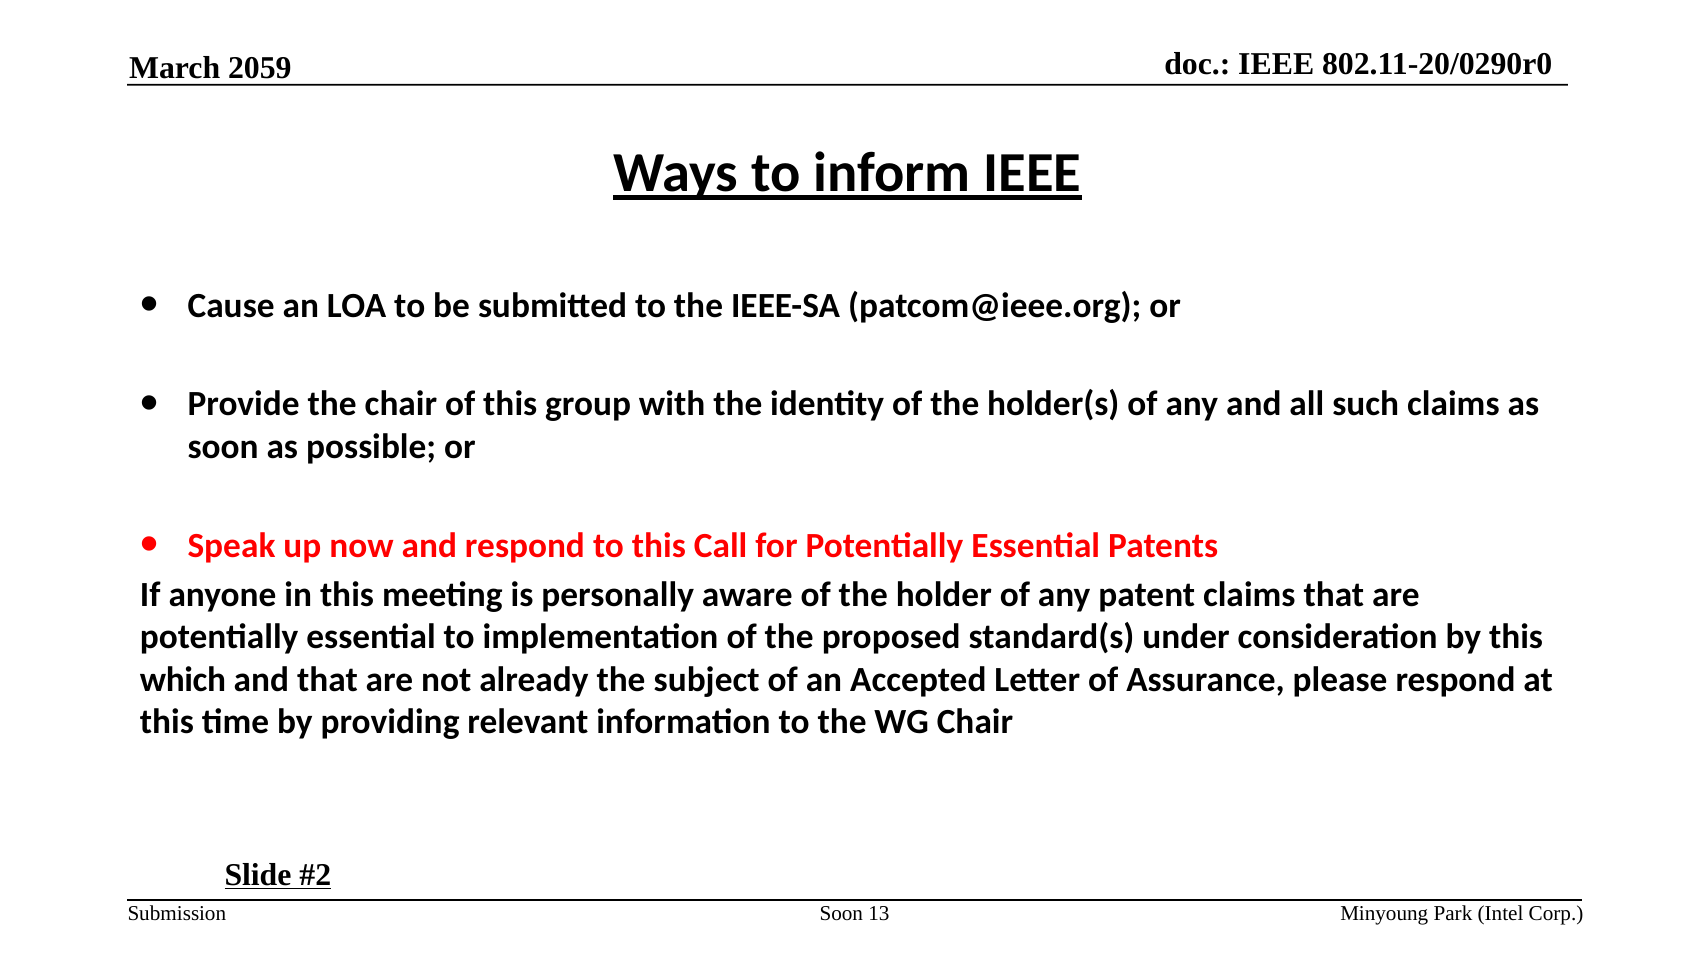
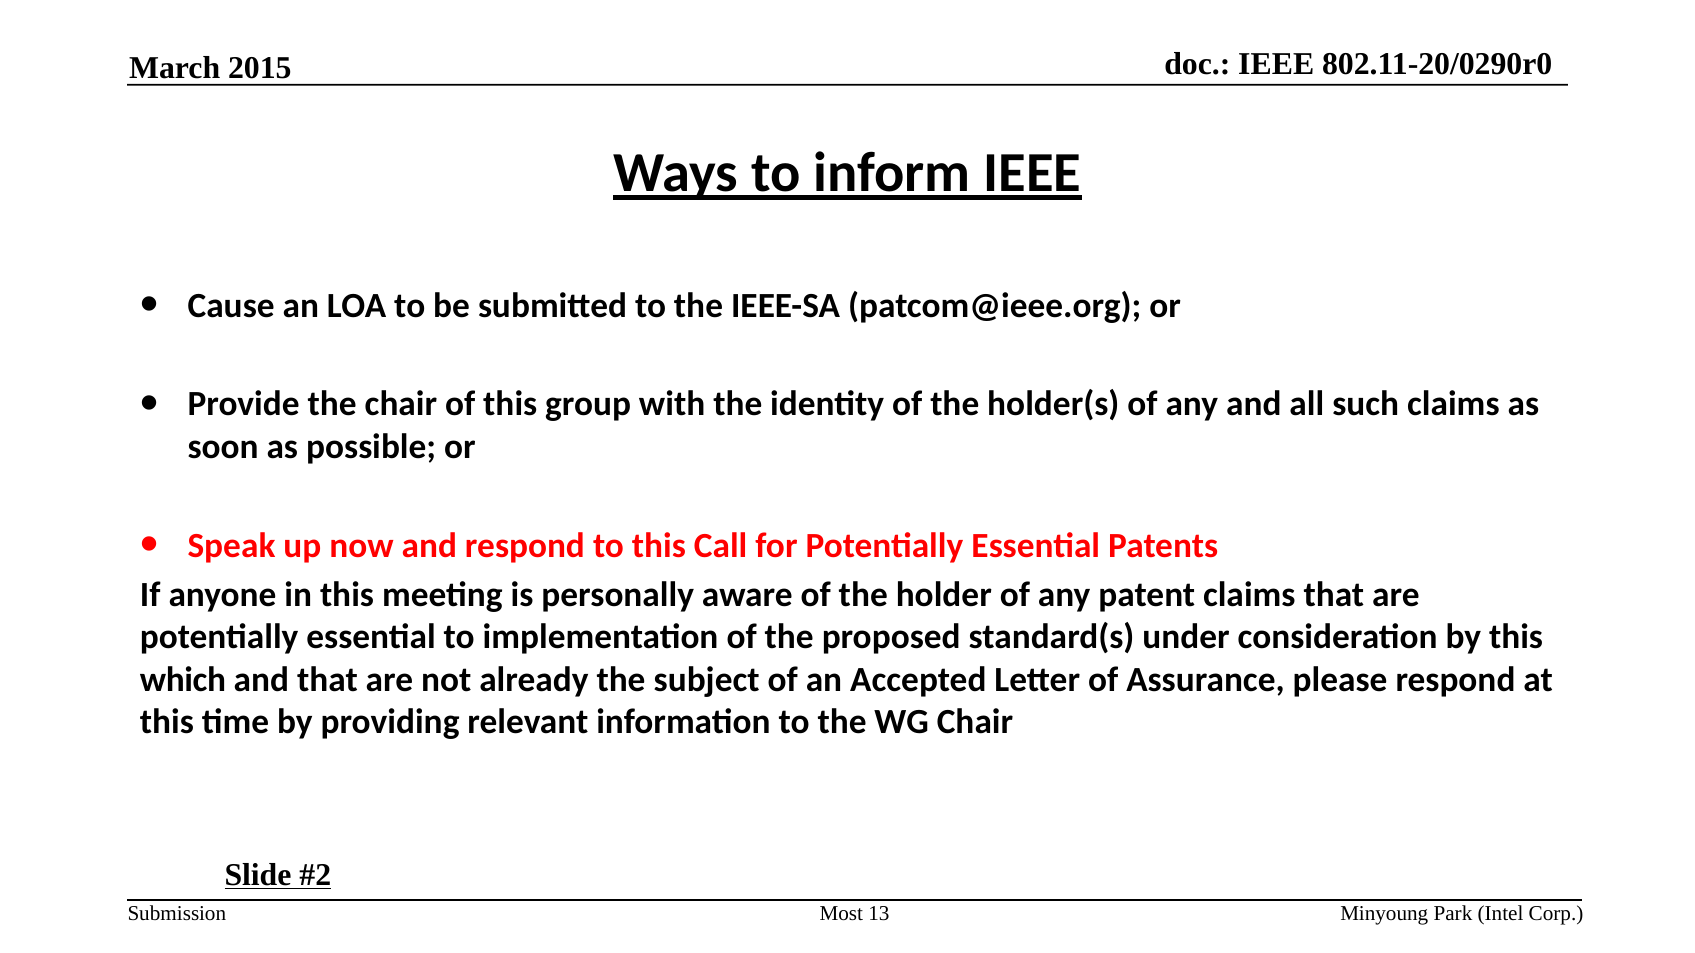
2059: 2059 -> 2015
Soon at (841, 914): Soon -> Most
